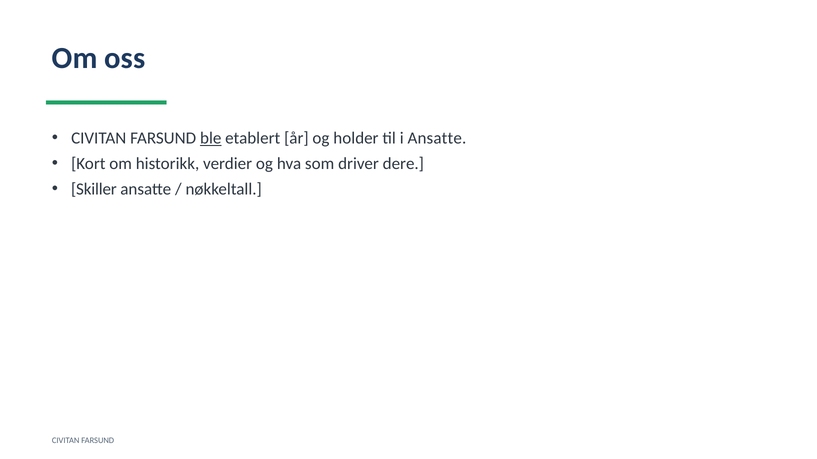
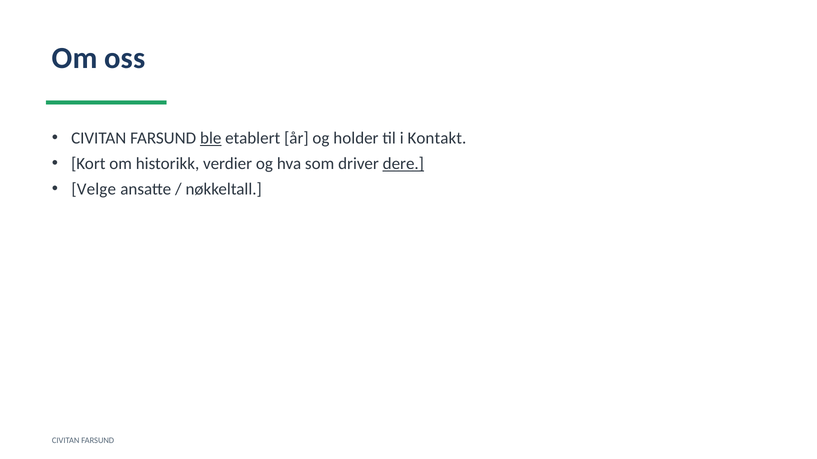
i Ansatte: Ansatte -> Kontakt
dere underline: none -> present
Skiller: Skiller -> Velge
